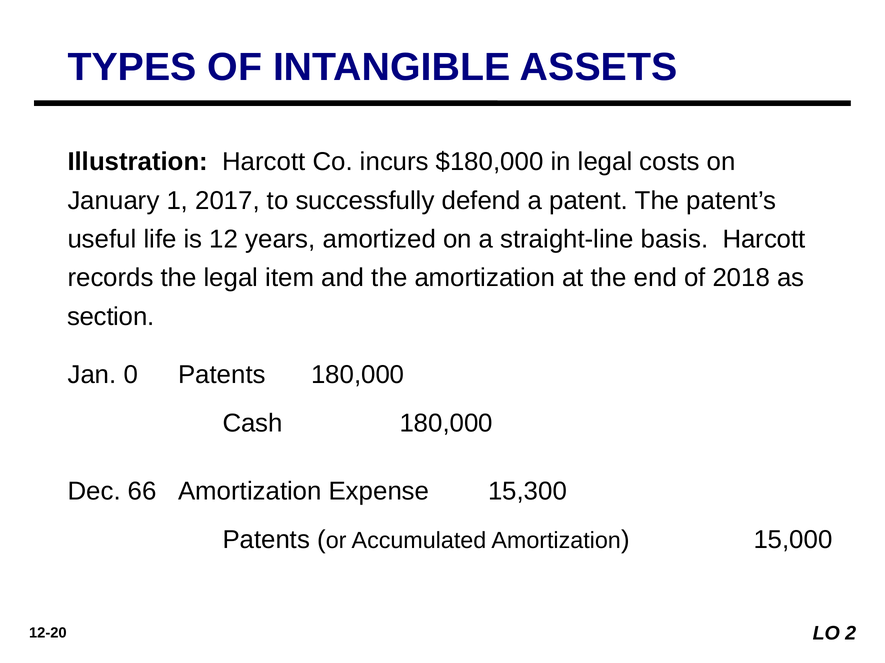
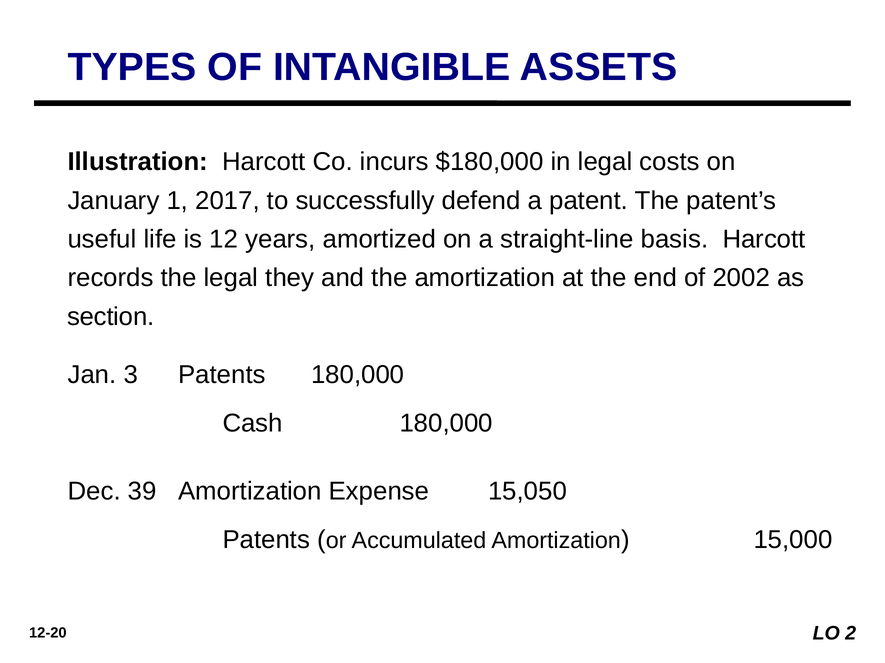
item: item -> they
2018: 2018 -> 2002
0: 0 -> 3
66: 66 -> 39
15,300: 15,300 -> 15,050
